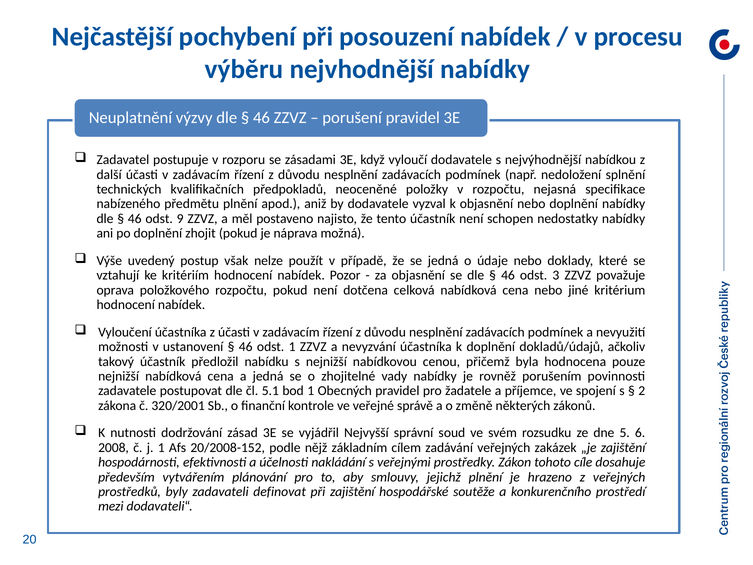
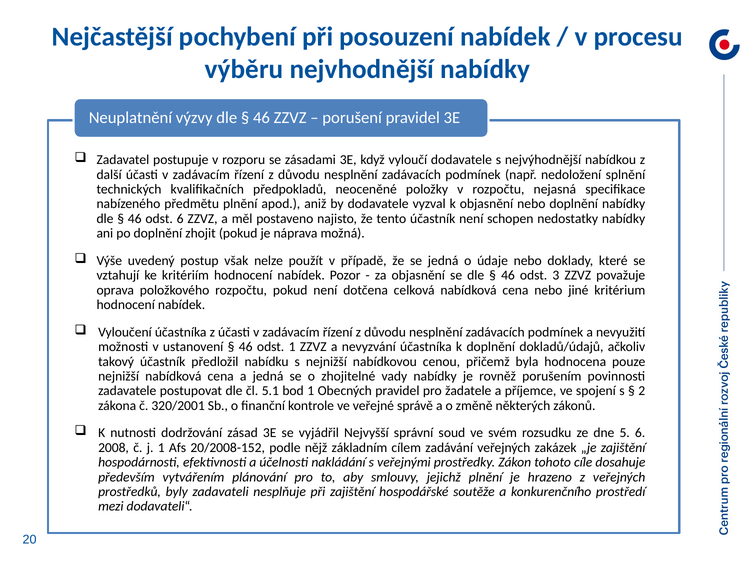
odst 9: 9 -> 6
definovat: definovat -> nesplňuje
